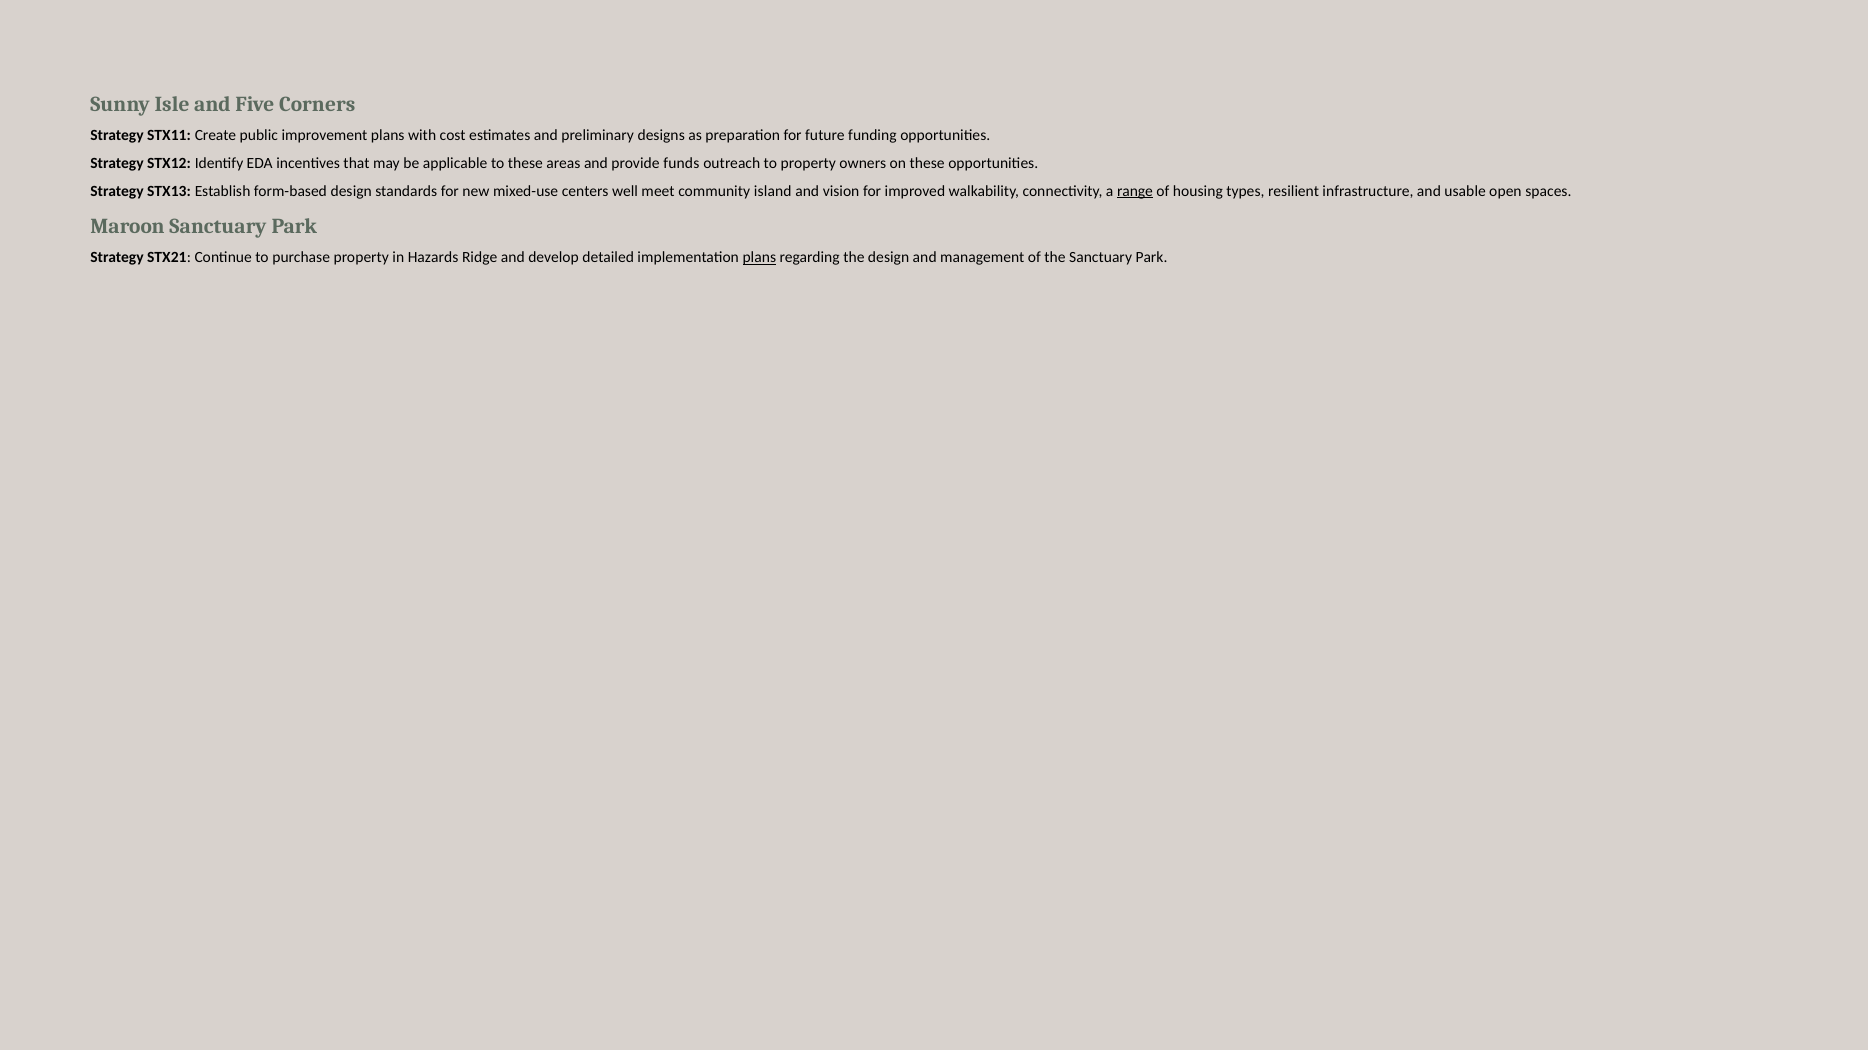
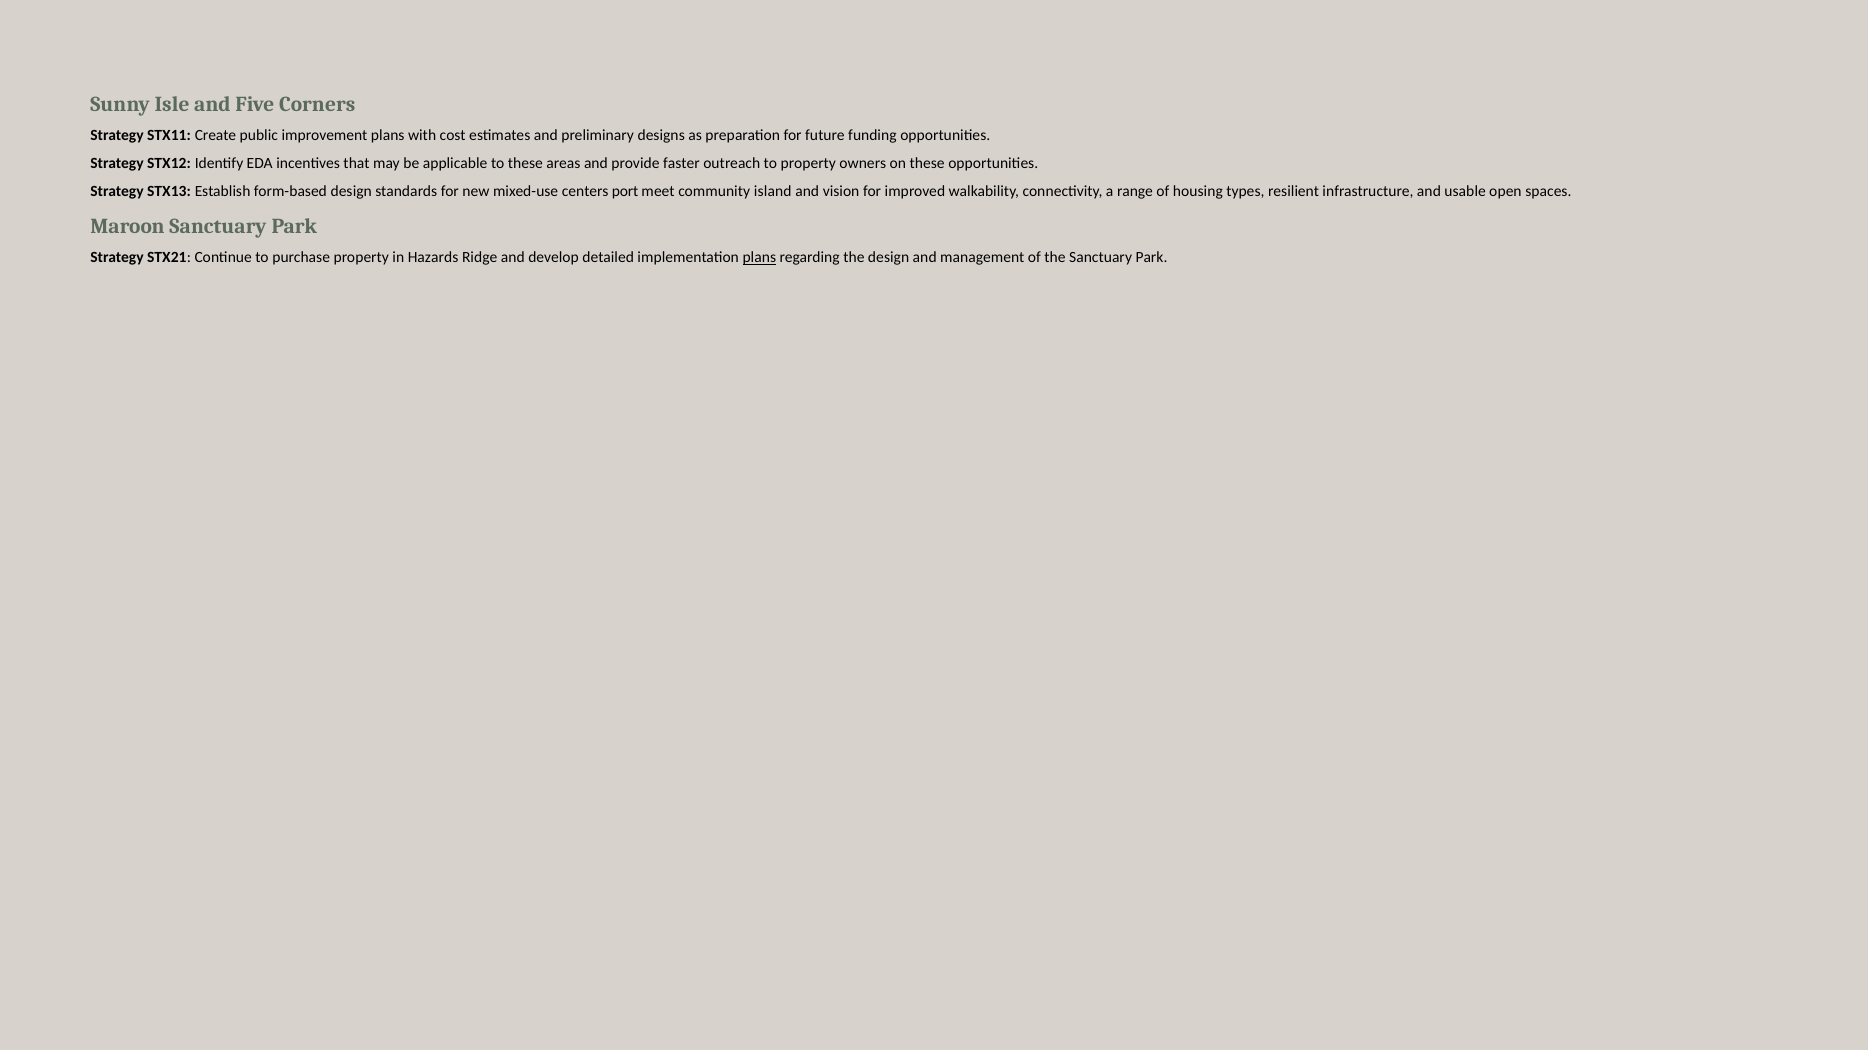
funds: funds -> faster
well: well -> port
range underline: present -> none
